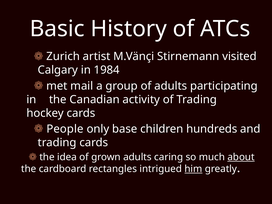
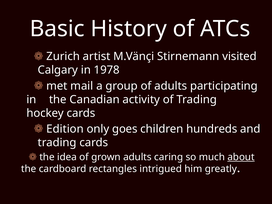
1984: 1984 -> 1978
People: People -> Edition
base: base -> goes
him underline: present -> none
